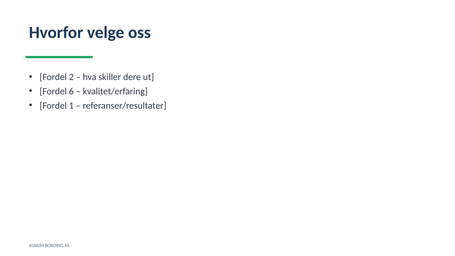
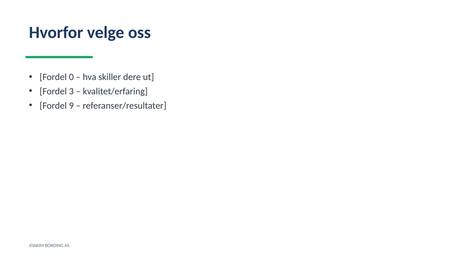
2: 2 -> 0
6: 6 -> 3
1: 1 -> 9
